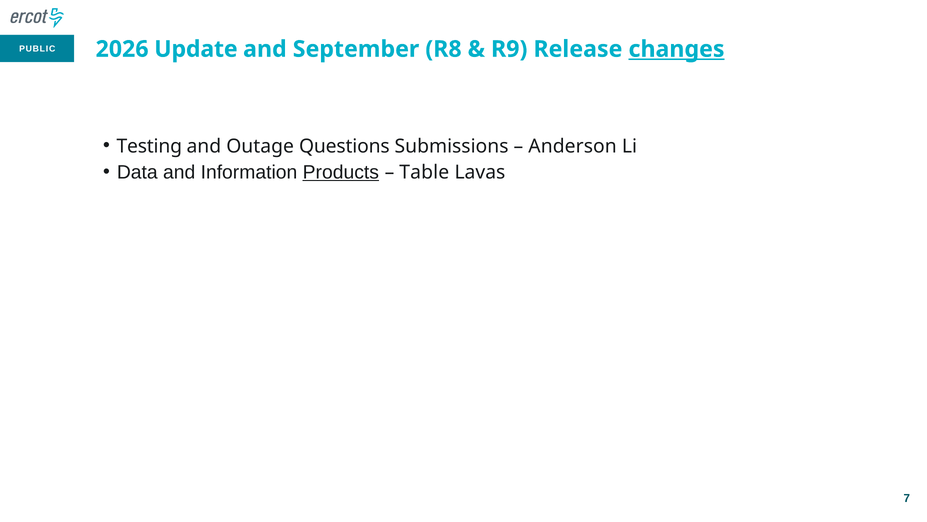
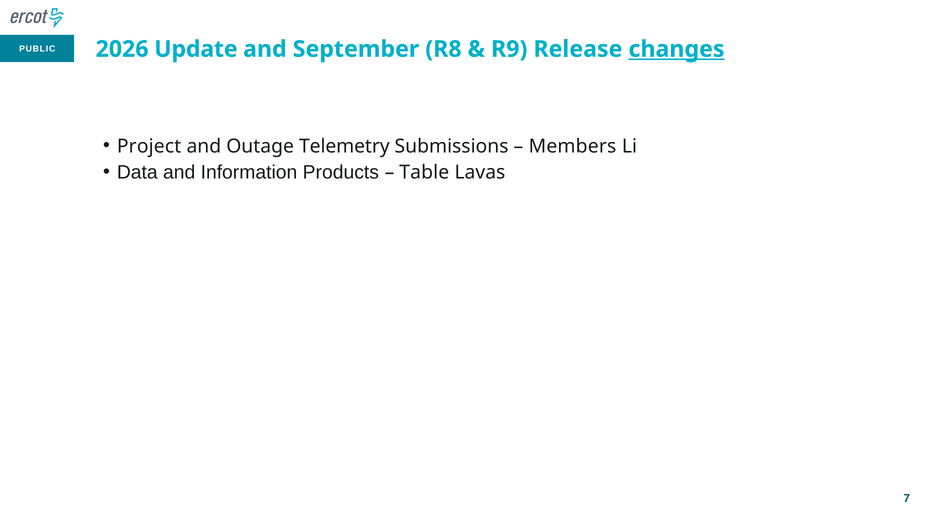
Testing: Testing -> Project
Questions: Questions -> Telemetry
Anderson: Anderson -> Members
Products underline: present -> none
